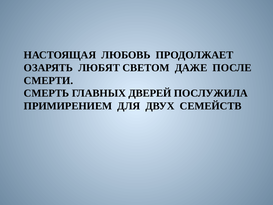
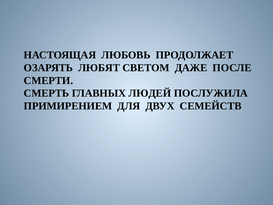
ДВЕРЕЙ: ДВЕРЕЙ -> ЛЮДЕЙ
